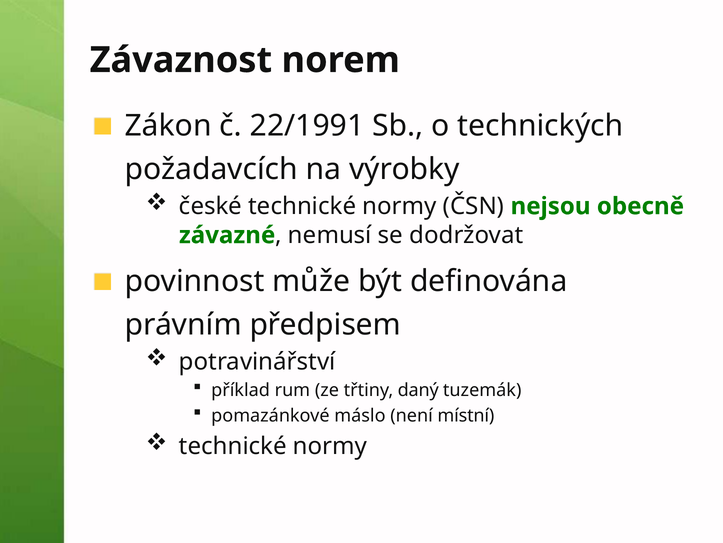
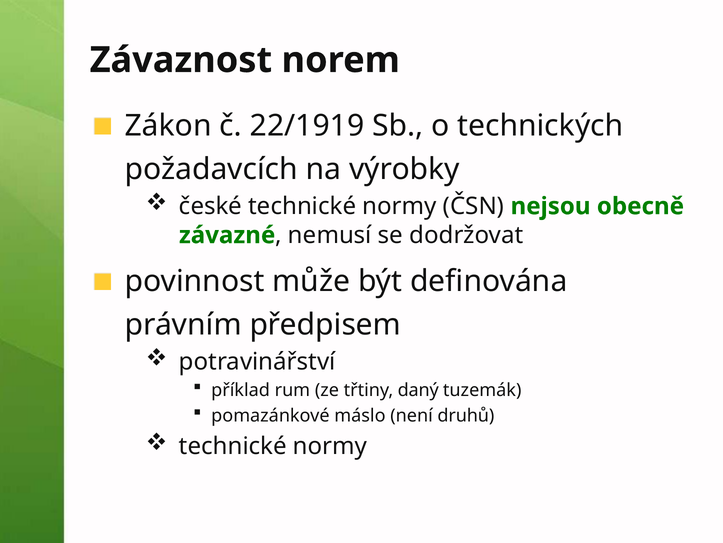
22/1991: 22/1991 -> 22/1919
místní: místní -> druhů
